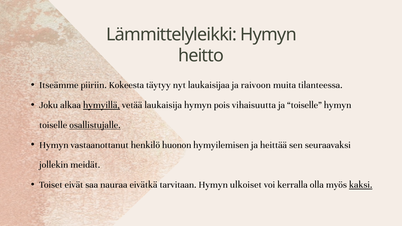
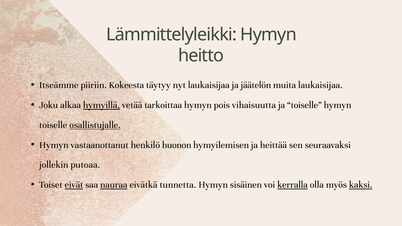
raivoon: raivoon -> jäätelön
muita tilanteessa: tilanteessa -> laukaisijaa
laukaisija: laukaisija -> tarkoittaa
meidät: meidät -> putoaa
eivät underline: none -> present
nauraa underline: none -> present
tarvitaan: tarvitaan -> tunnetta
ulkoiset: ulkoiset -> sisäinen
kerralla underline: none -> present
